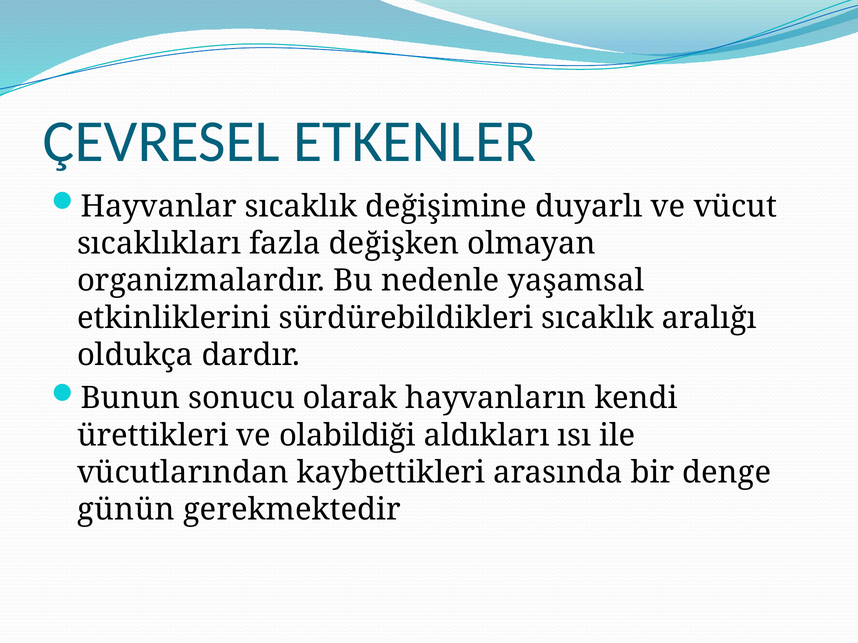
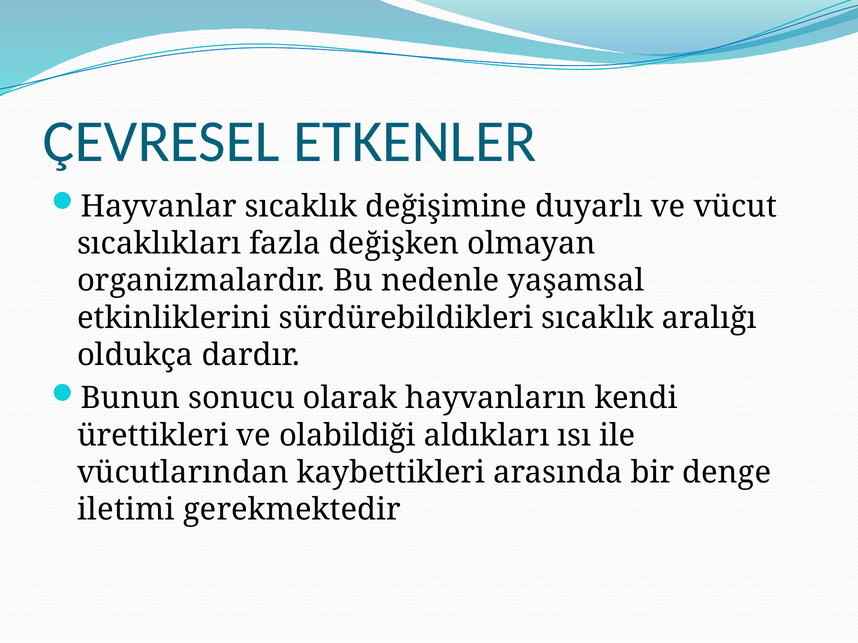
günün: günün -> iletimi
